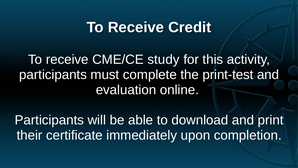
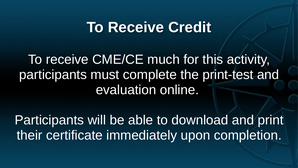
study: study -> much
